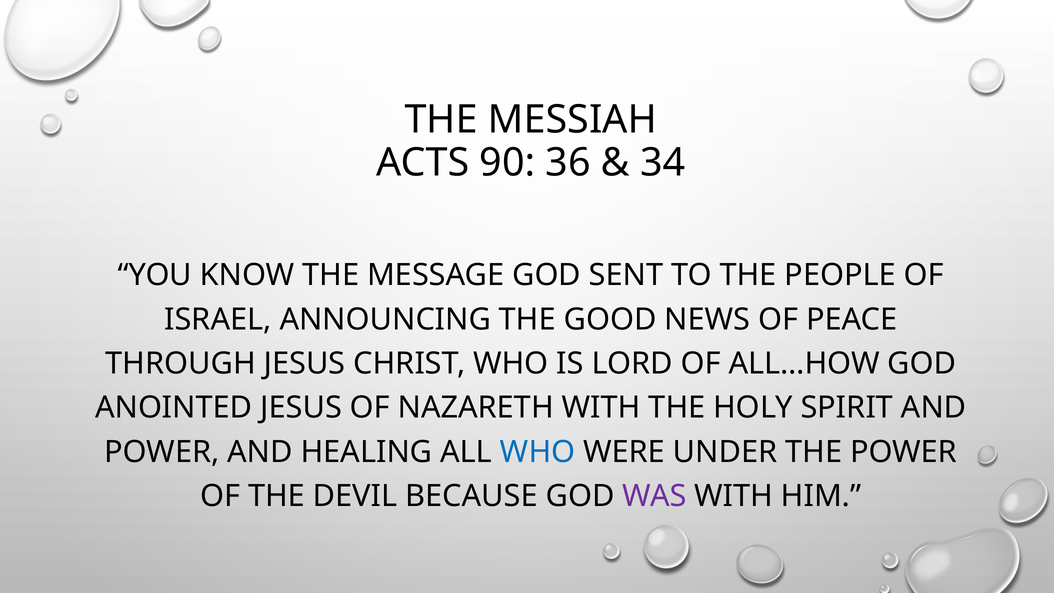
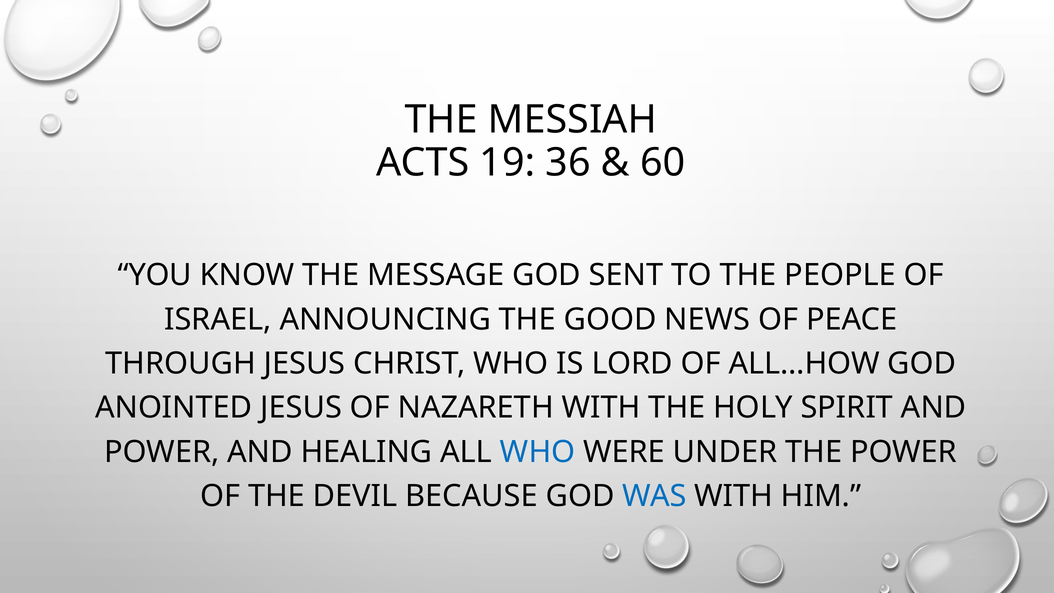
90: 90 -> 19
34: 34 -> 60
WAS colour: purple -> blue
